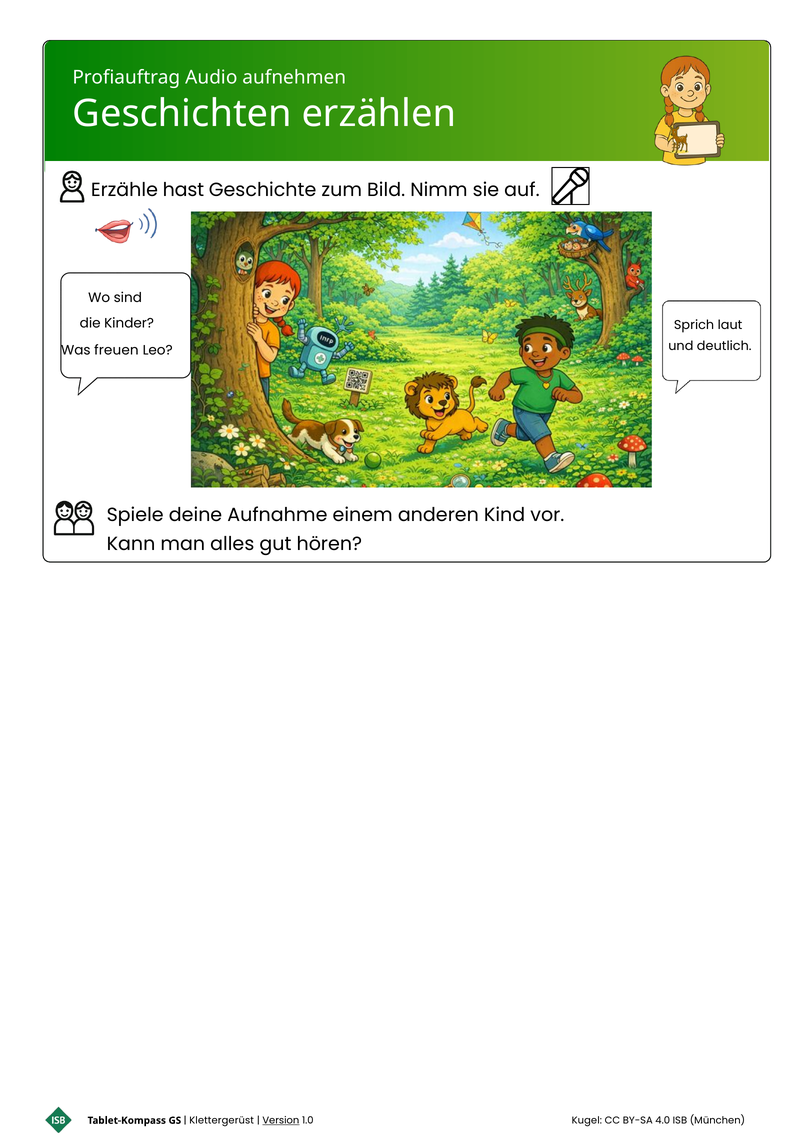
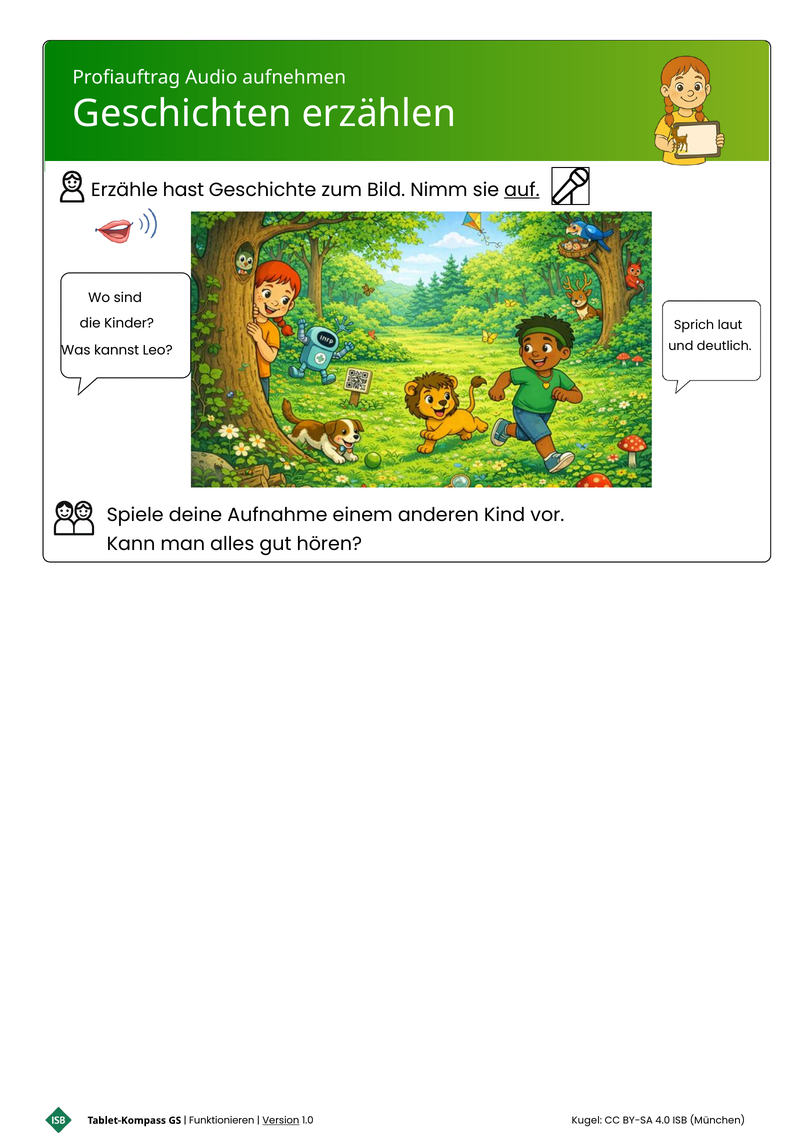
auf underline: none -> present
freuen: freuen -> kannst
Klettergerüst: Klettergerüst -> Funktionieren
